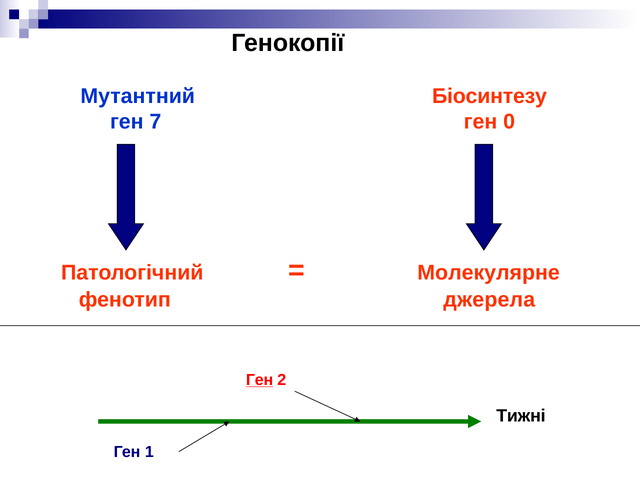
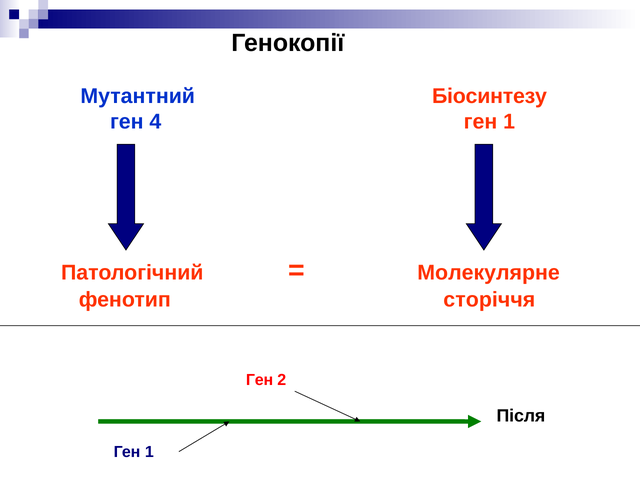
7: 7 -> 4
0 at (509, 122): 0 -> 1
джерела: джерела -> сторіччя
Ген at (260, 380) underline: present -> none
Тижні: Тижні -> Після
